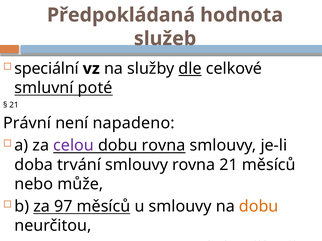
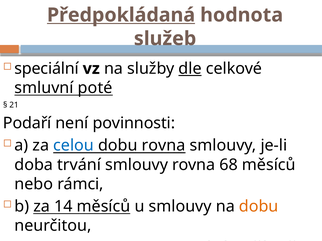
Předpokládaná underline: none -> present
Právní: Právní -> Podaří
napadeno: napadeno -> povinnosti
celou colour: purple -> blue
rovna 21: 21 -> 68
může: může -> rámci
97: 97 -> 14
